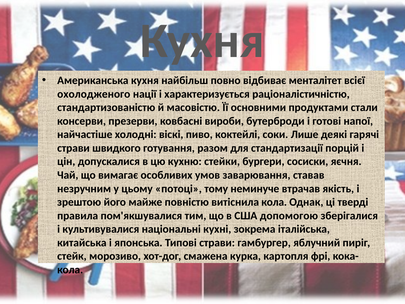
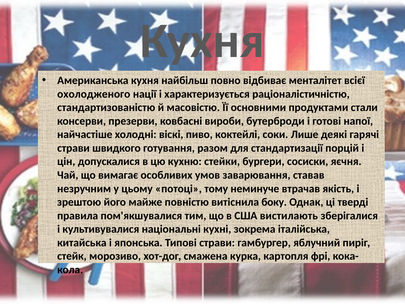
витіснила кола: кола -> боку
допомогою: допомогою -> вистилають
